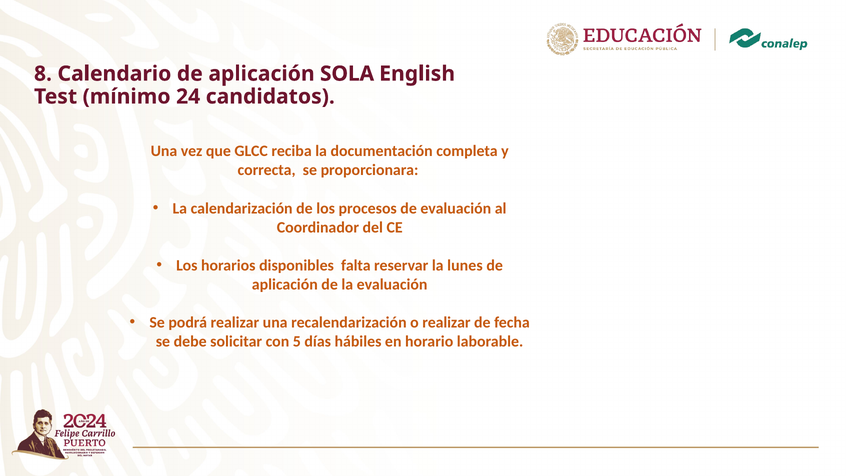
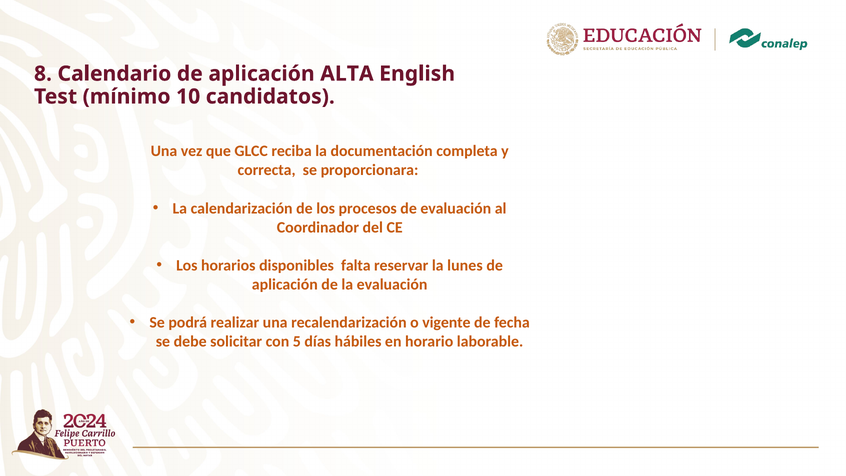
SOLA: SOLA -> ALTA
24: 24 -> 10
o realizar: realizar -> vigente
